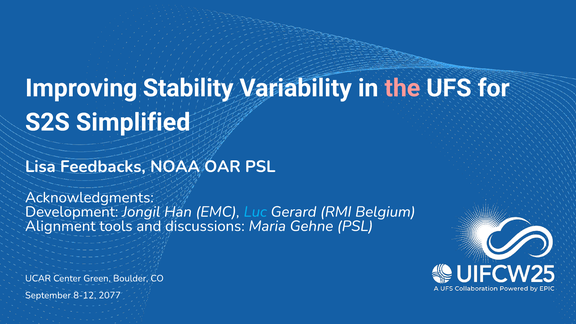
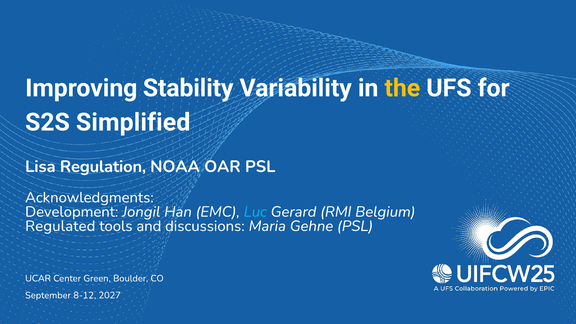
the colour: pink -> yellow
Feedbacks: Feedbacks -> Regulation
Alignment: Alignment -> Regulated
2077: 2077 -> 2027
